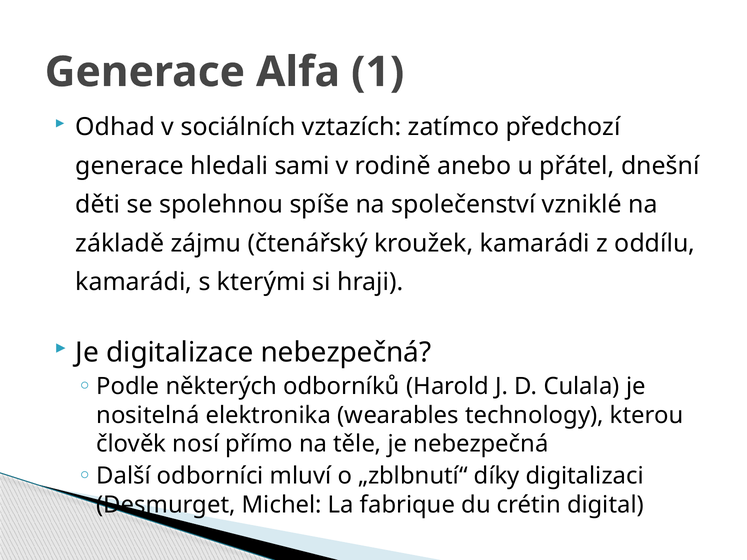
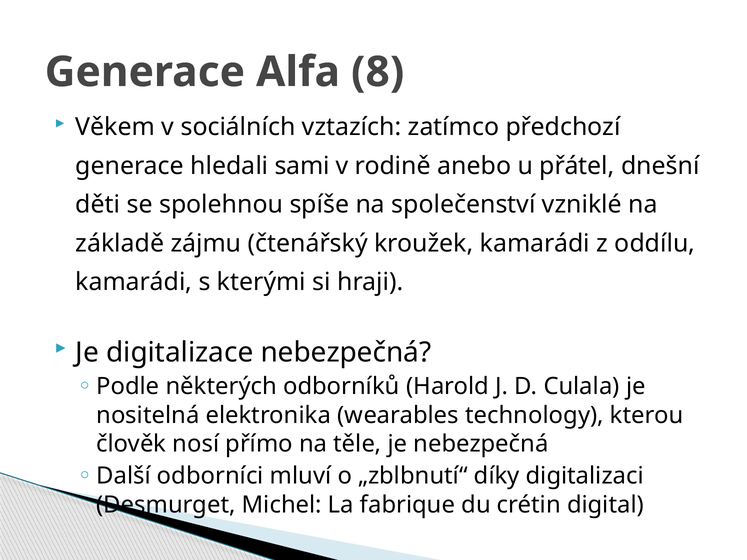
1: 1 -> 8
Odhad: Odhad -> Věkem
